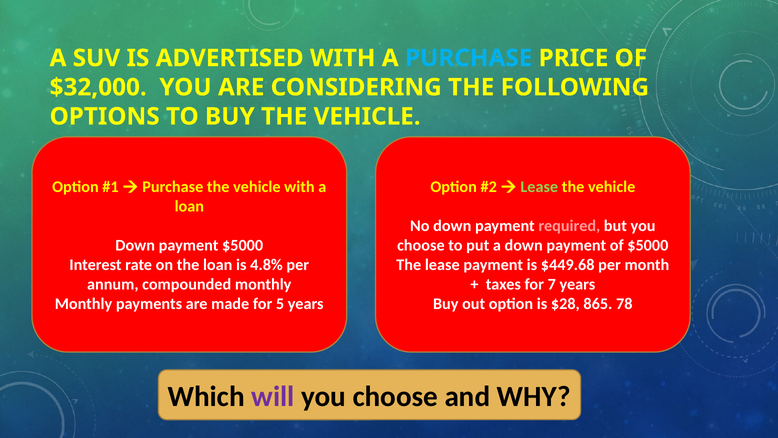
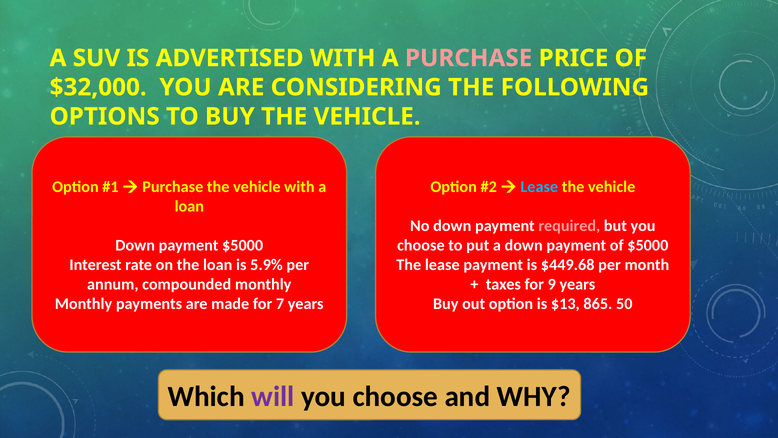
PURCHASE at (469, 58) colour: light blue -> pink
Lease at (539, 187) colour: light green -> light blue
4.8%: 4.8% -> 5.9%
7: 7 -> 9
5: 5 -> 7
$28: $28 -> $13
78: 78 -> 50
